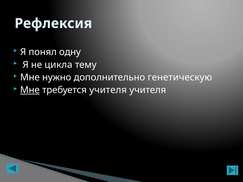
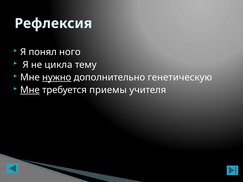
одну: одну -> ного
нужно underline: none -> present
требуется учителя: учителя -> приемы
